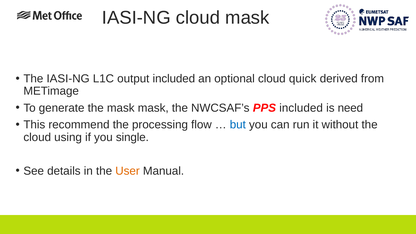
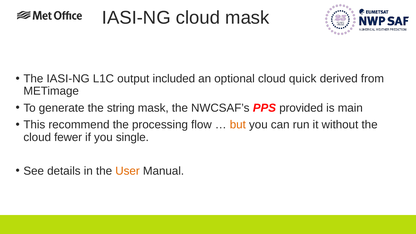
the mask: mask -> string
PPS included: included -> provided
need: need -> main
but colour: blue -> orange
using: using -> fewer
